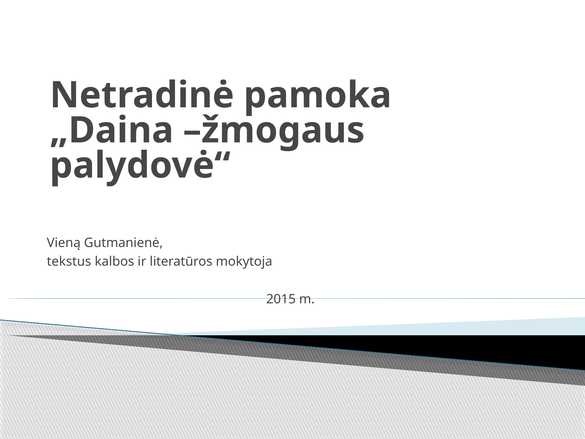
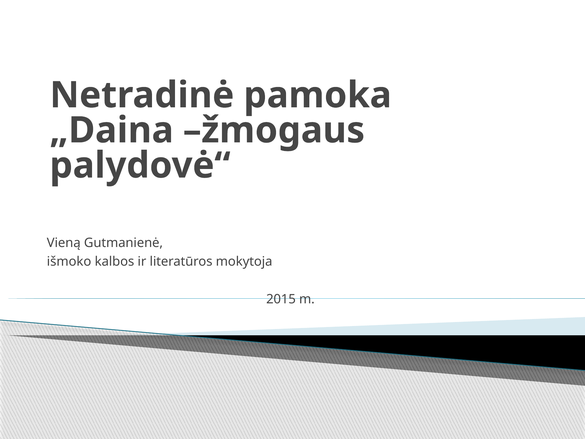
tekstus: tekstus -> išmoko
